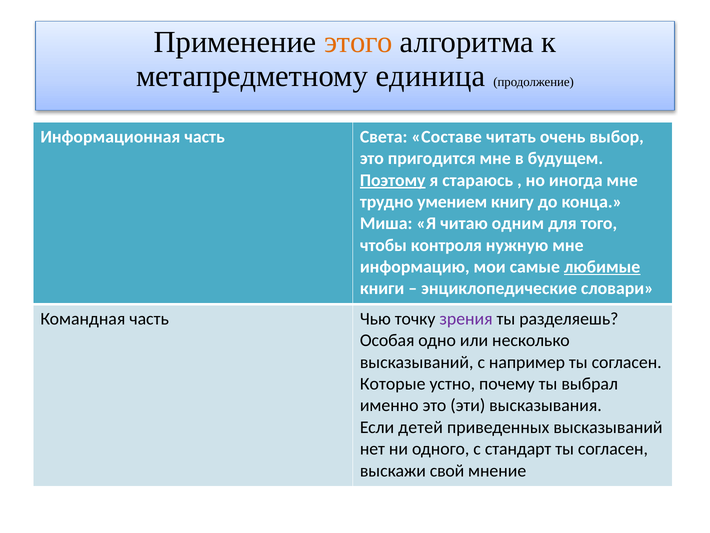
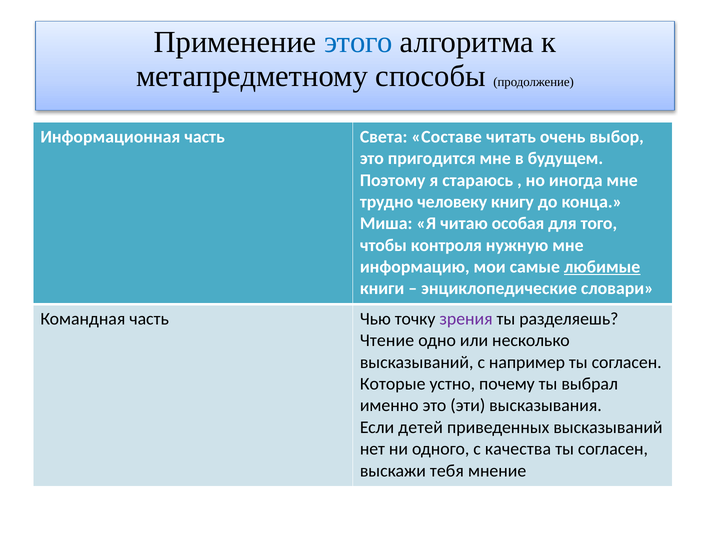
этого colour: orange -> blue
единица: единица -> способы
Поэтому underline: present -> none
умением: умением -> человеку
одним: одним -> особая
Особая: Особая -> Чтение
стандарт: стандарт -> качества
свой: свой -> тебя
